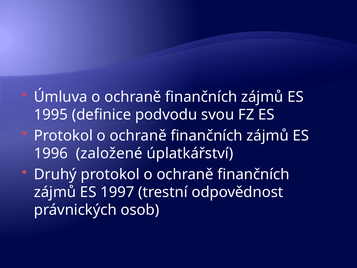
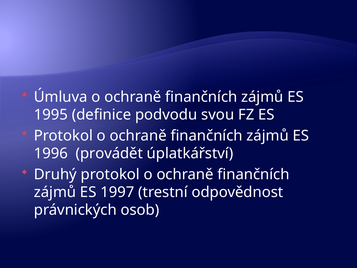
založené: založené -> provádět
